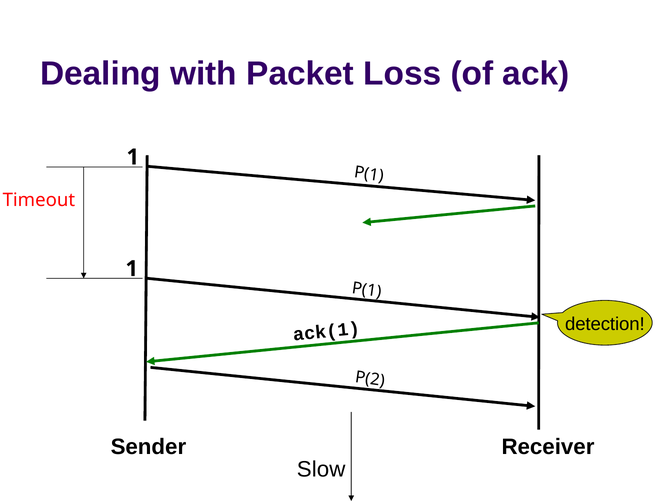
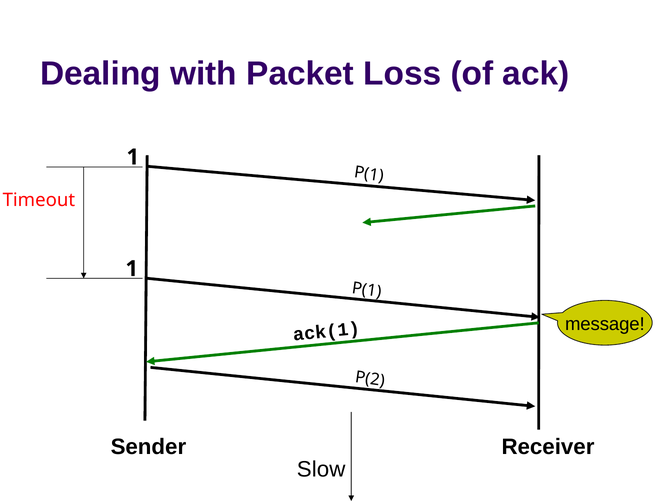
detection: detection -> message
